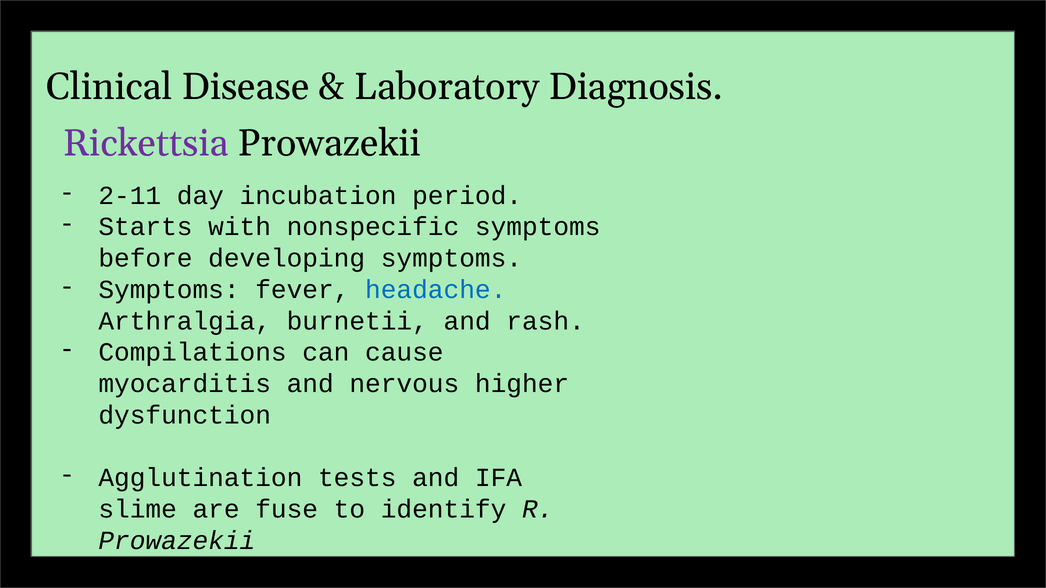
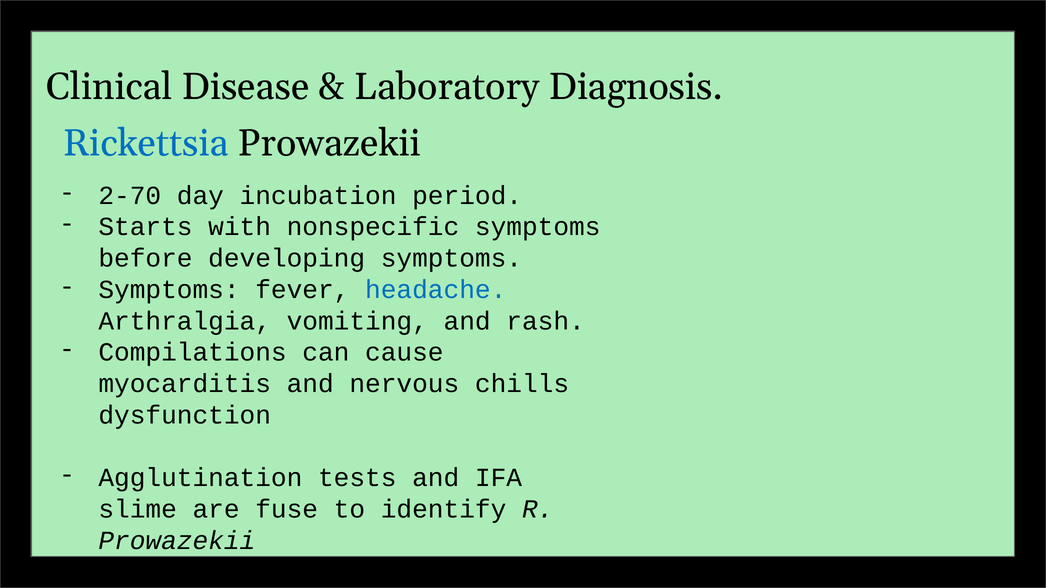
Rickettsia colour: purple -> blue
2-11: 2-11 -> 2-70
burnetii: burnetii -> vomiting
higher: higher -> chills
